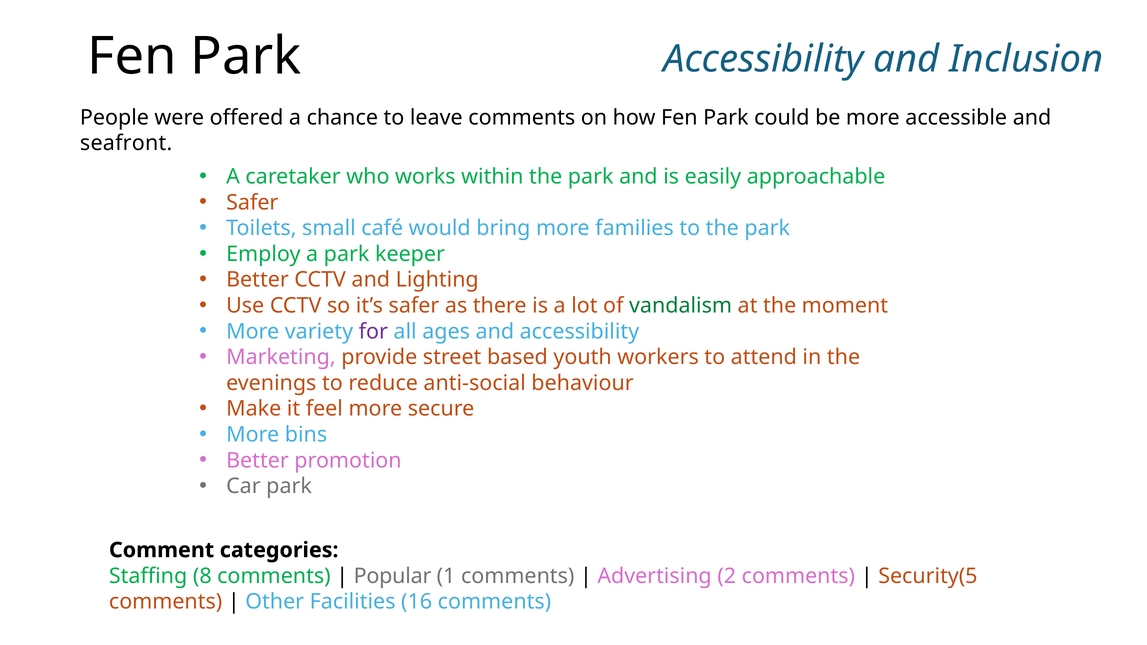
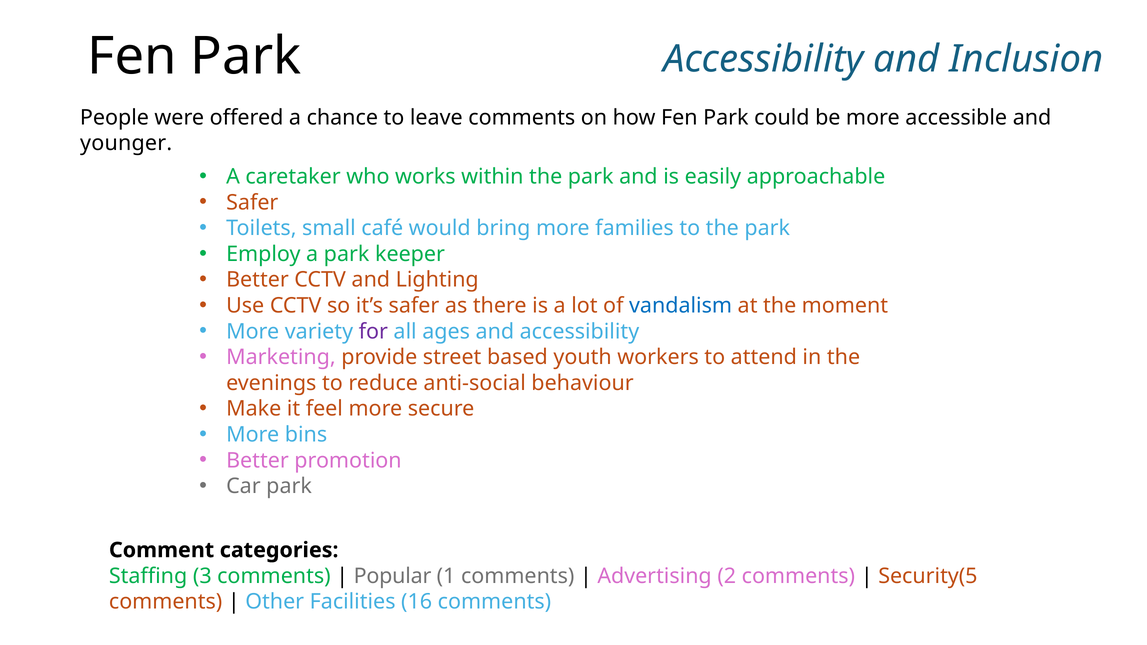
seafront: seafront -> younger
vandalism colour: green -> blue
8: 8 -> 3
